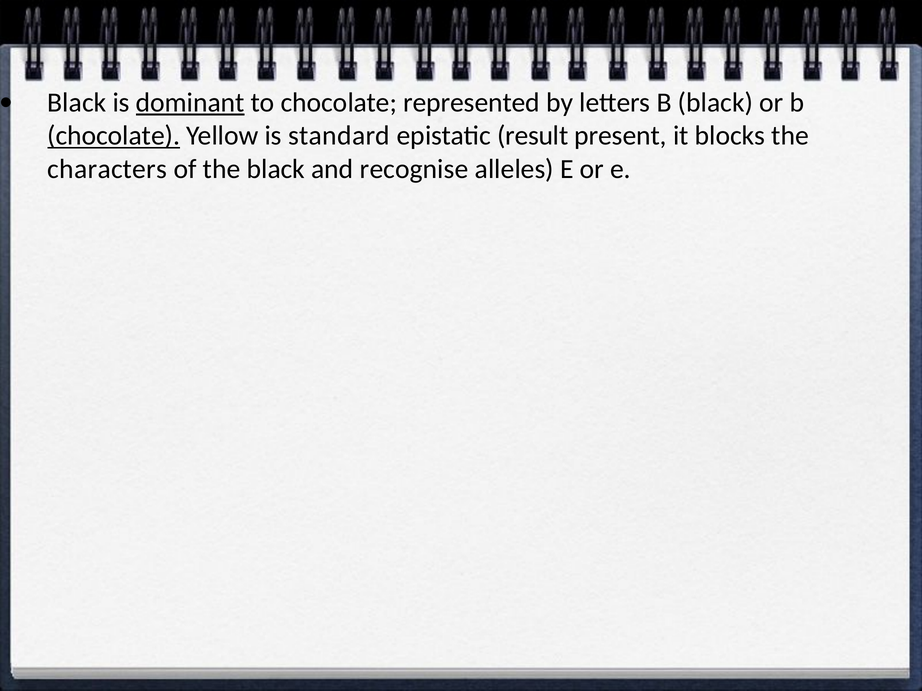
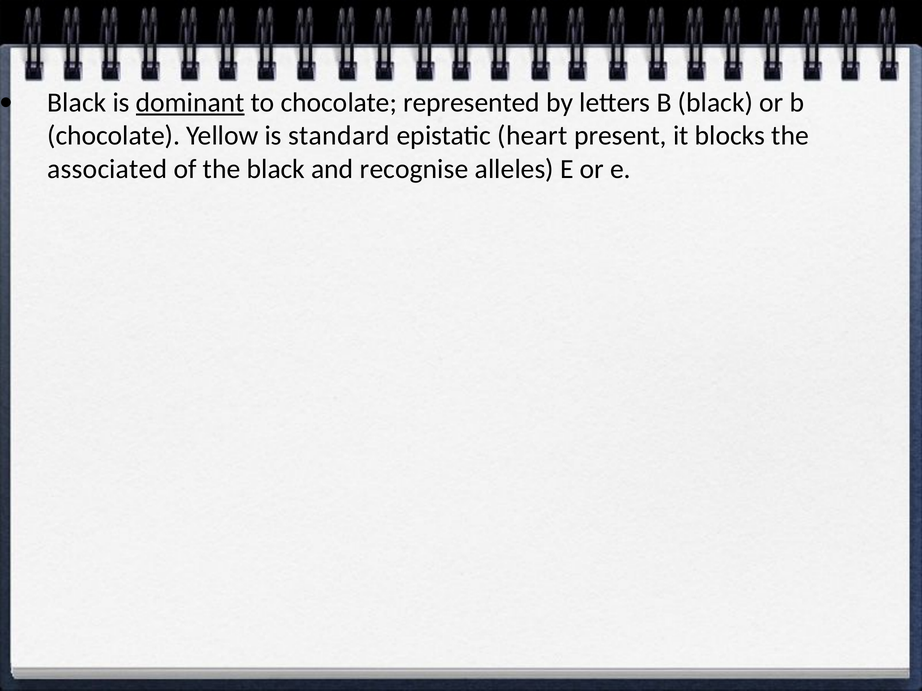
chocolate at (114, 136) underline: present -> none
result: result -> heart
characters: characters -> associated
